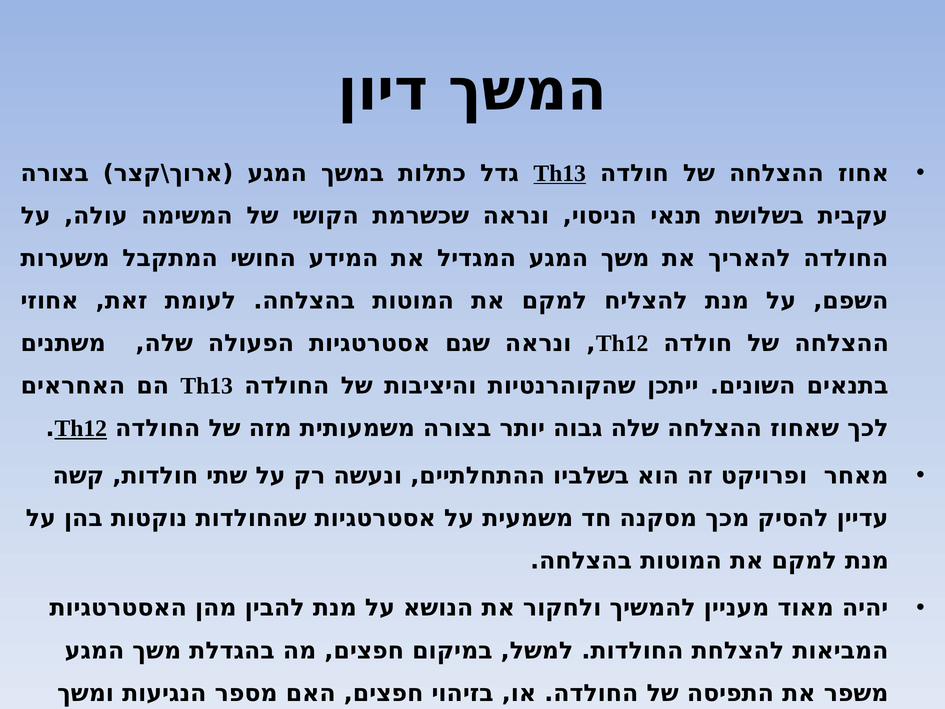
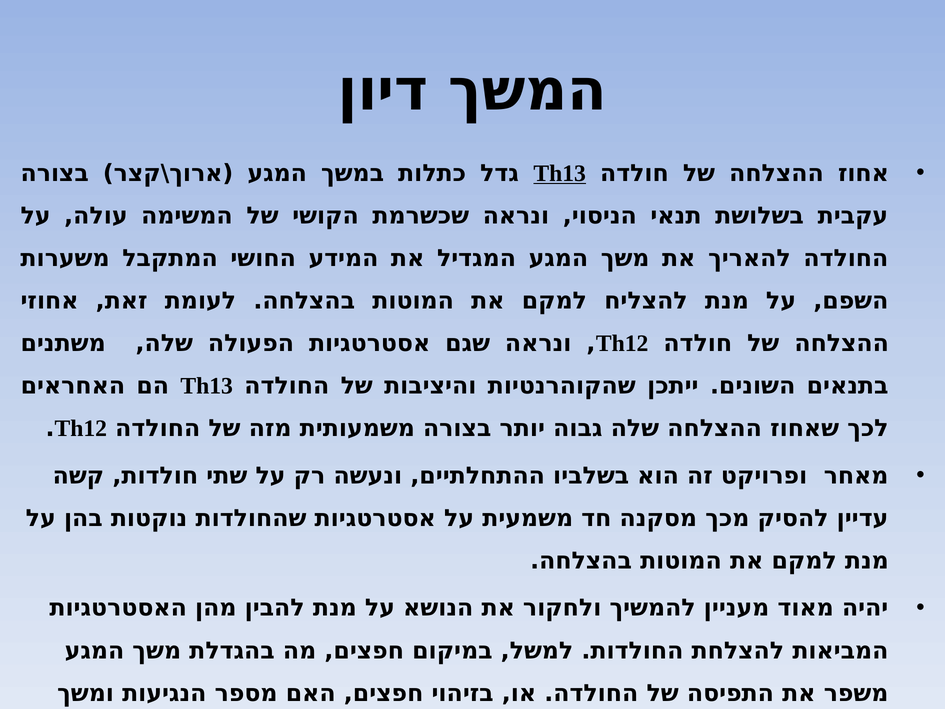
Th12 at (81, 428) underline: present -> none
